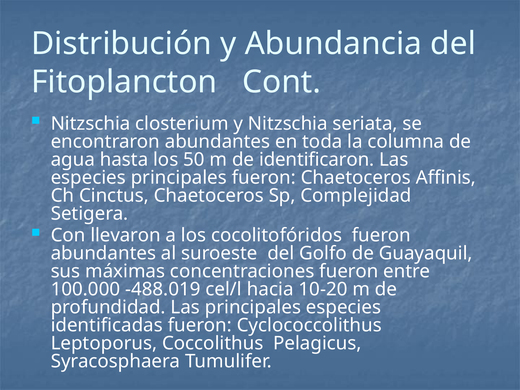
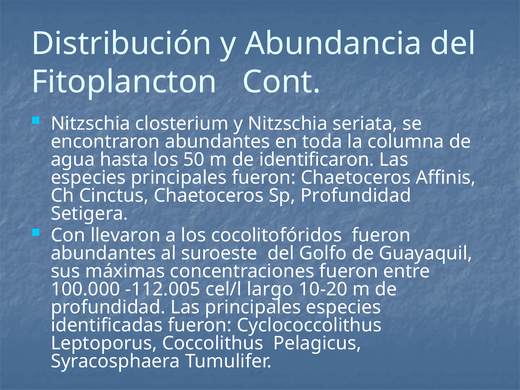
Sp Complejidad: Complejidad -> Profundidad
-488.019: -488.019 -> -112.005
hacia: hacia -> largo
